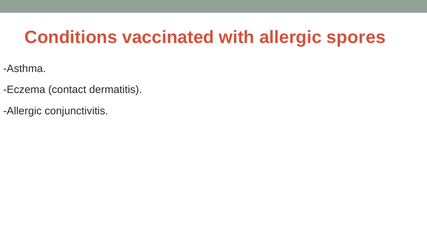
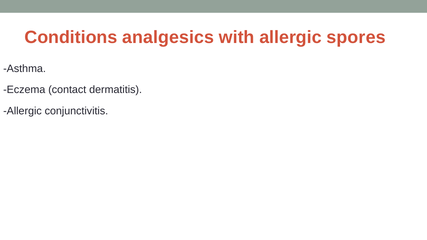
vaccinated: vaccinated -> analgesics
